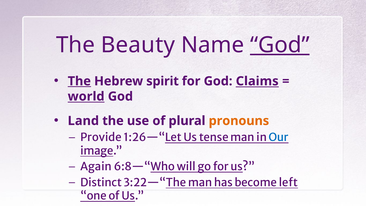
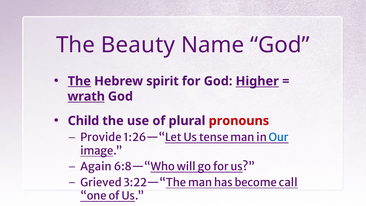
God at (280, 45) underline: present -> none
Claims: Claims -> Higher
world: world -> wrath
Land: Land -> Child
pronouns colour: orange -> red
Distinct: Distinct -> Grieved
left: left -> call
